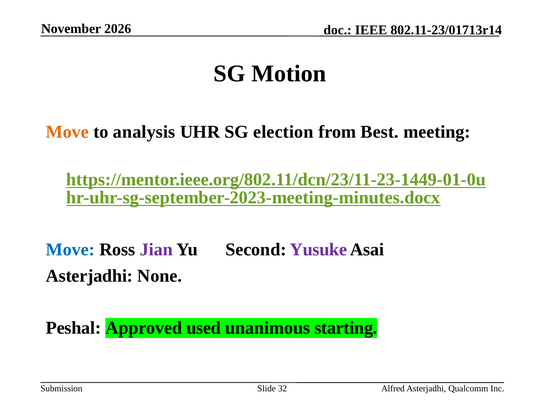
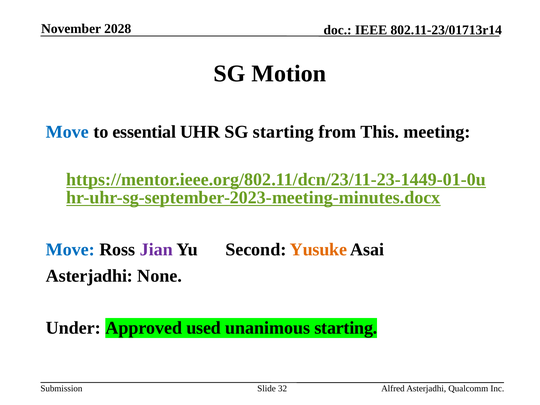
2026: 2026 -> 2028
Move at (67, 132) colour: orange -> blue
analysis: analysis -> essential
SG election: election -> starting
Best: Best -> This
Yusuke colour: purple -> orange
Peshal: Peshal -> Under
